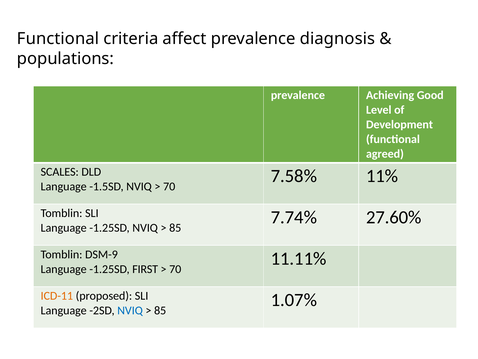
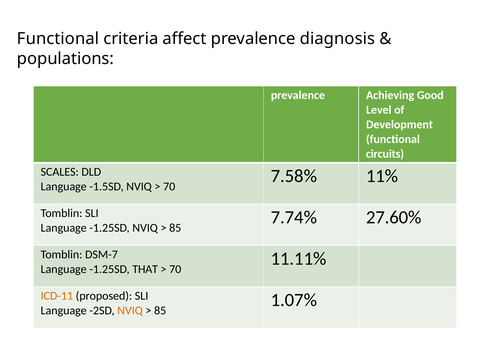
agreed: agreed -> circuits
DSM-9: DSM-9 -> DSM-7
FIRST: FIRST -> THAT
NVIQ at (130, 310) colour: blue -> orange
